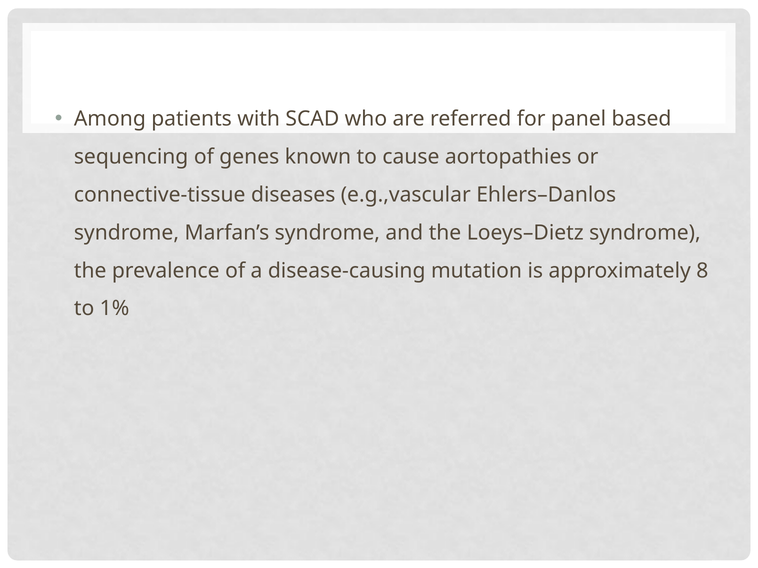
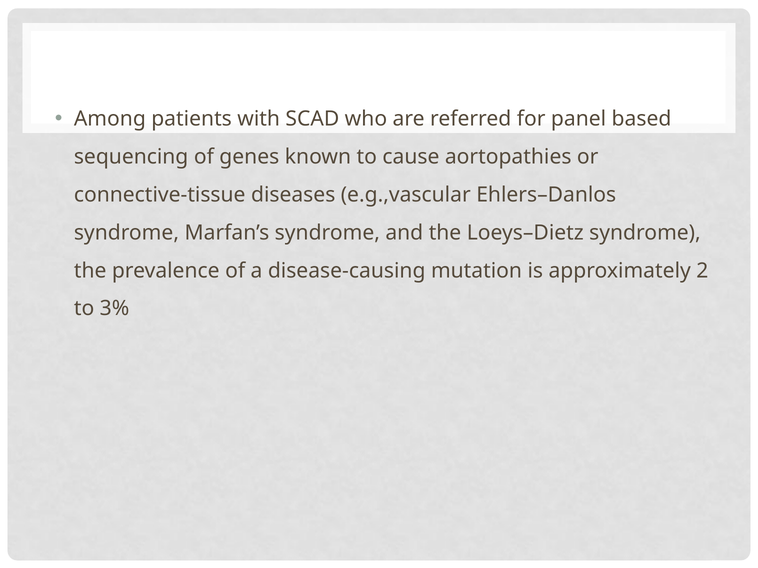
8: 8 -> 2
1%: 1% -> 3%
